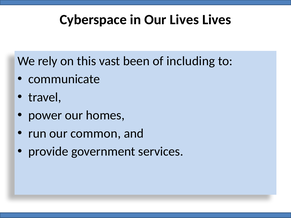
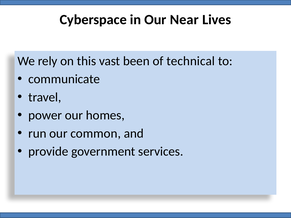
Our Lives: Lives -> Near
including: including -> technical
